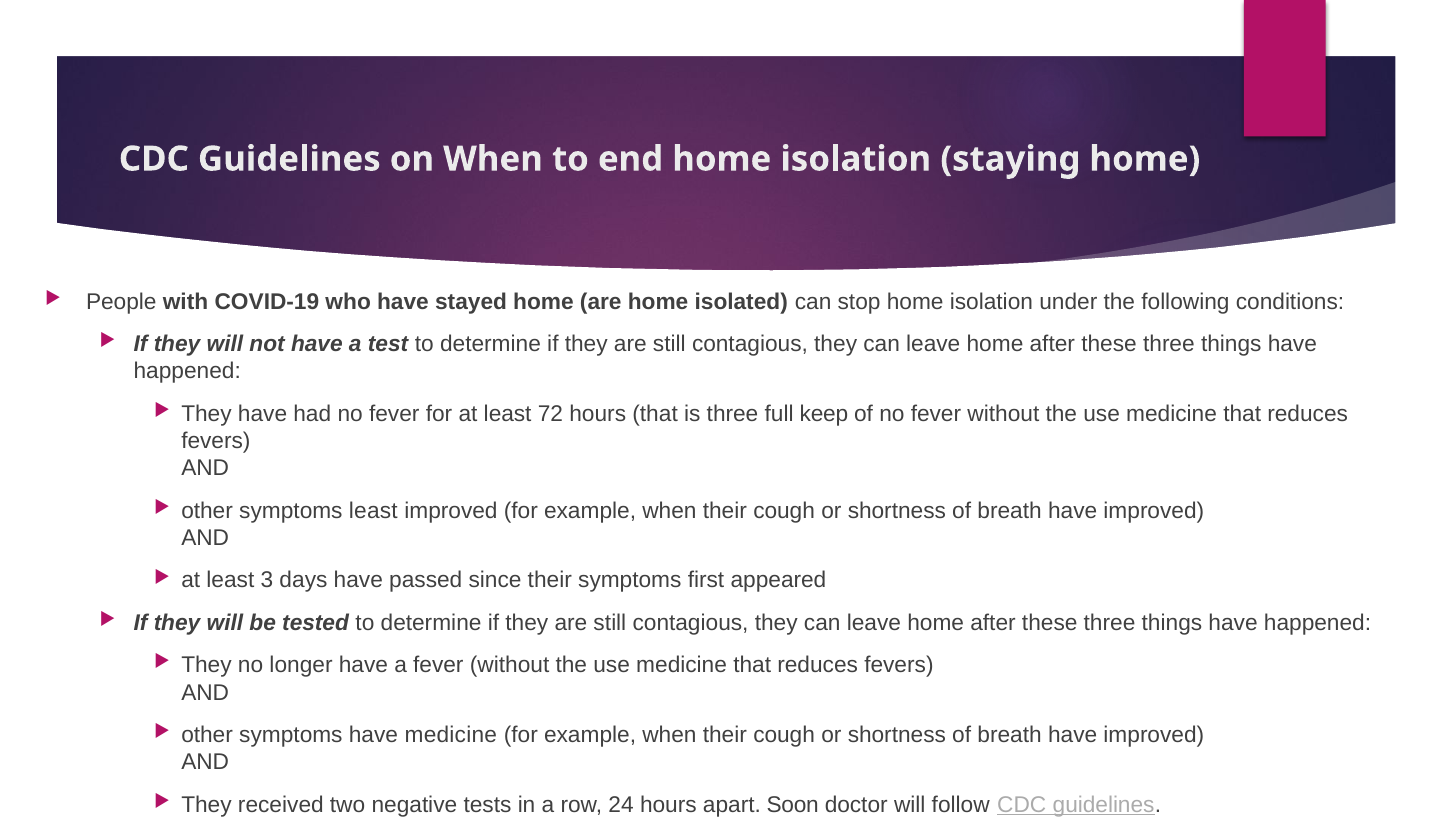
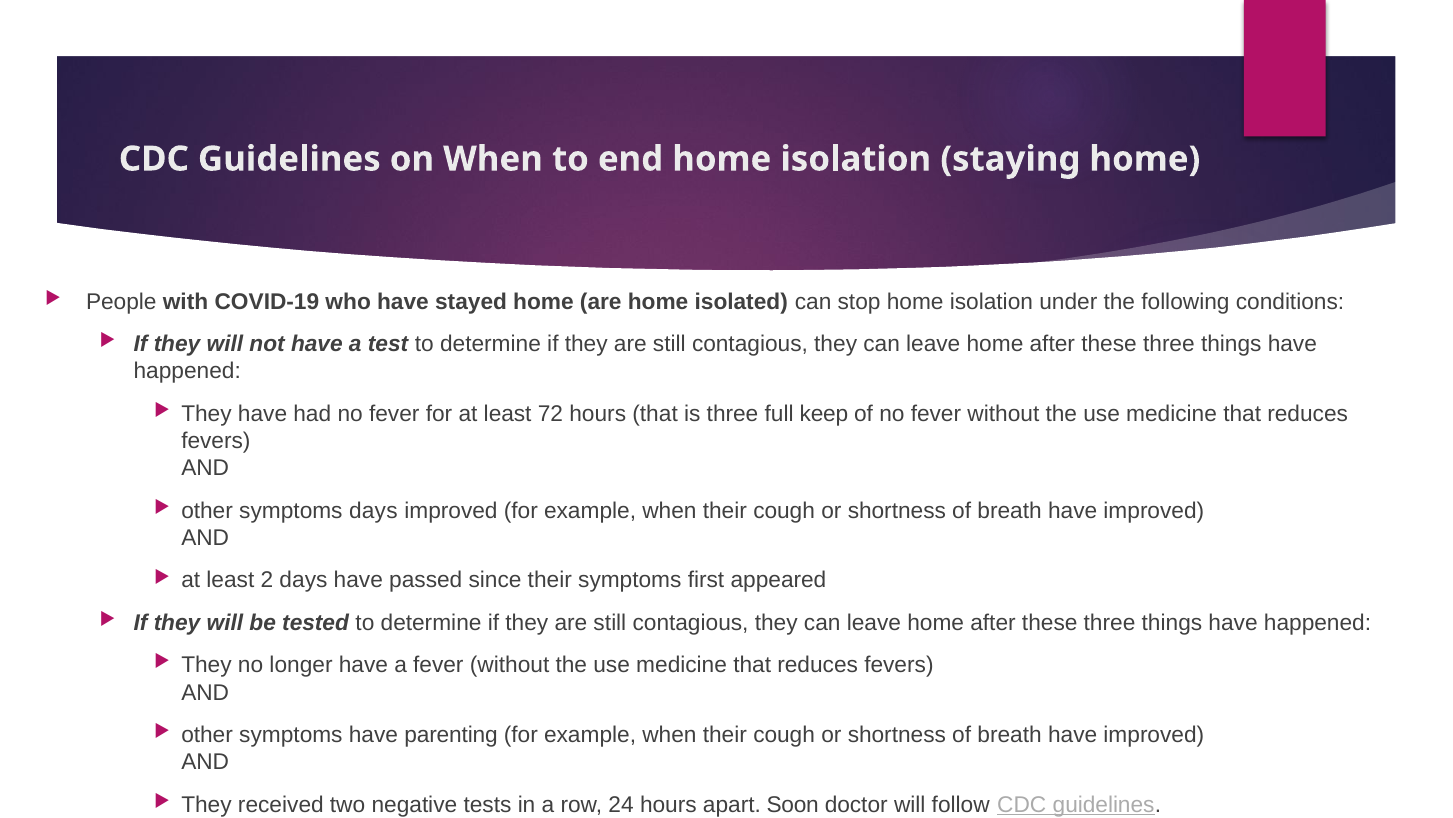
symptoms least: least -> days
3: 3 -> 2
have medicine: medicine -> parenting
